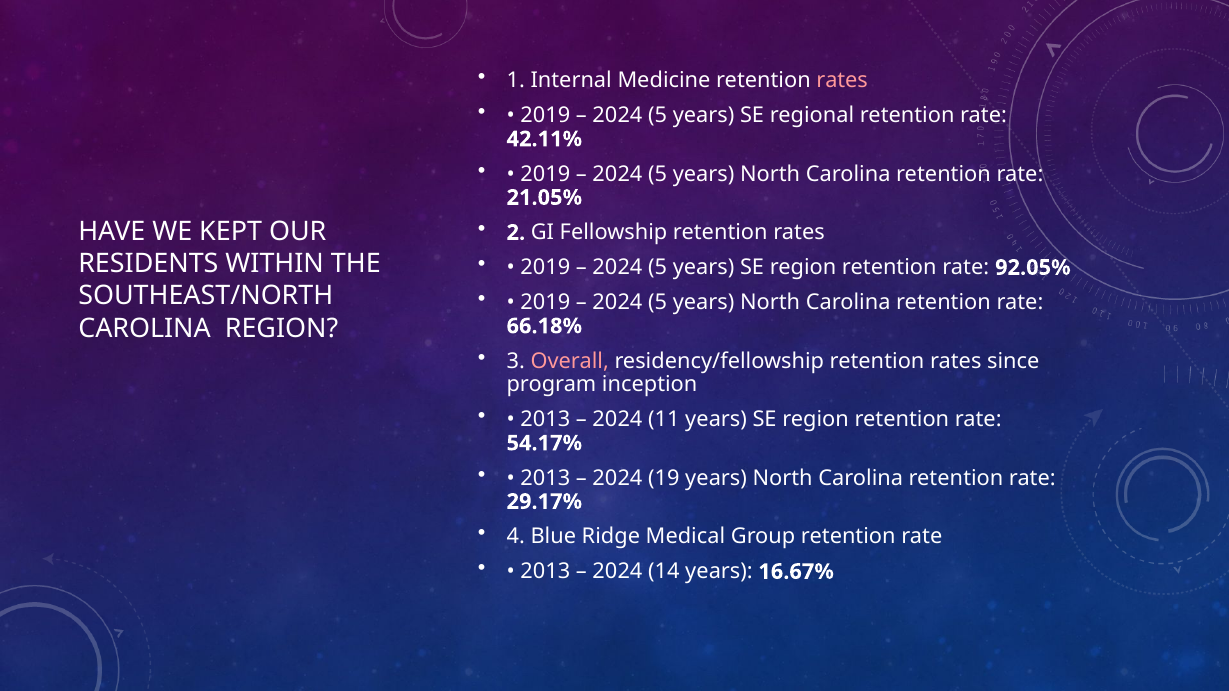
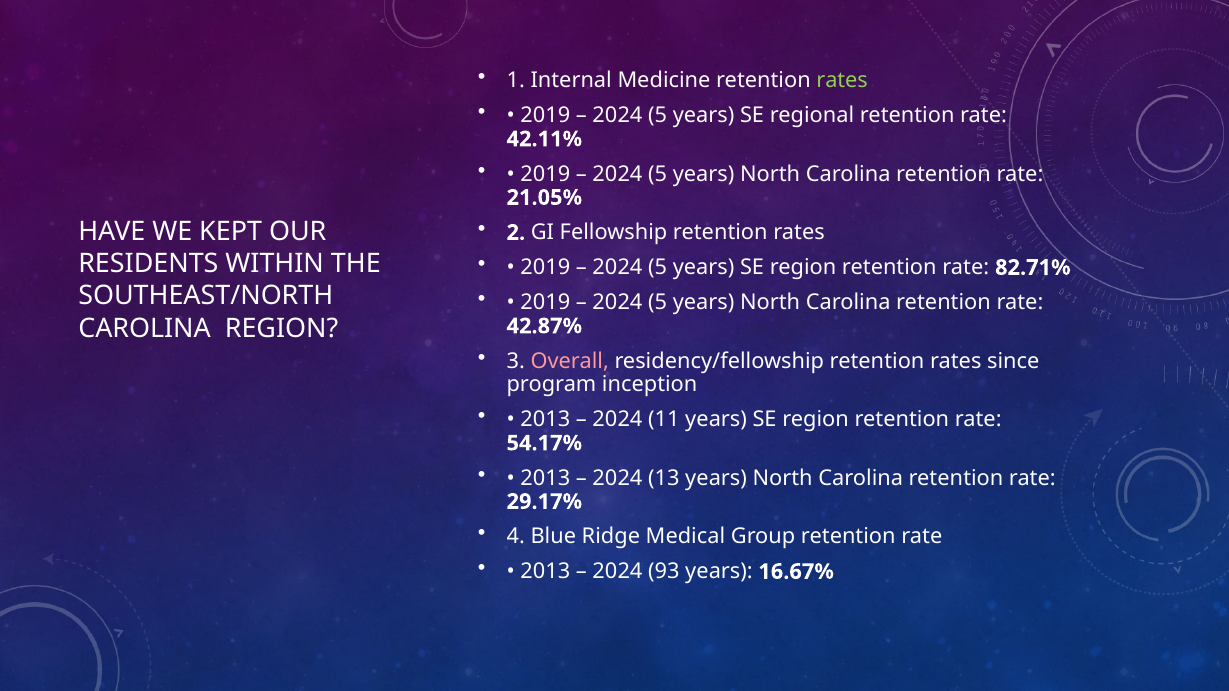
rates at (842, 81) colour: pink -> light green
92.05%: 92.05% -> 82.71%
66.18%: 66.18% -> 42.87%
19: 19 -> 13
14: 14 -> 93
